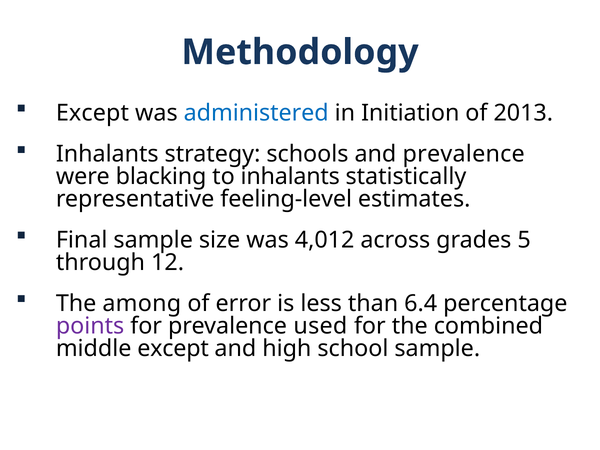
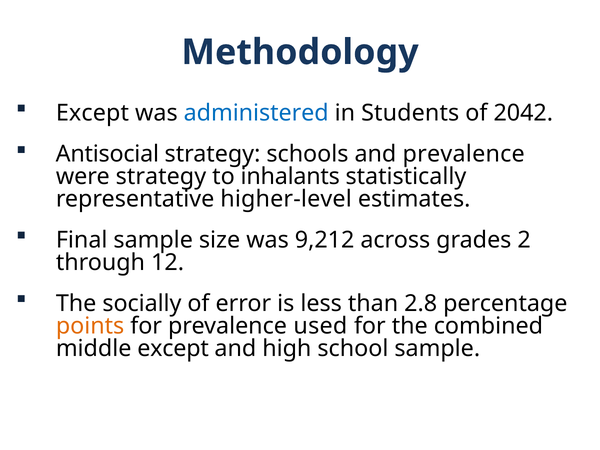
Initiation: Initiation -> Students
2013: 2013 -> 2042
Inhalants at (107, 154): Inhalants -> Antisocial
were blacking: blacking -> strategy
feeling-level: feeling-level -> higher-level
4,012: 4,012 -> 9,212
5: 5 -> 2
among: among -> socially
6.4: 6.4 -> 2.8
points colour: purple -> orange
